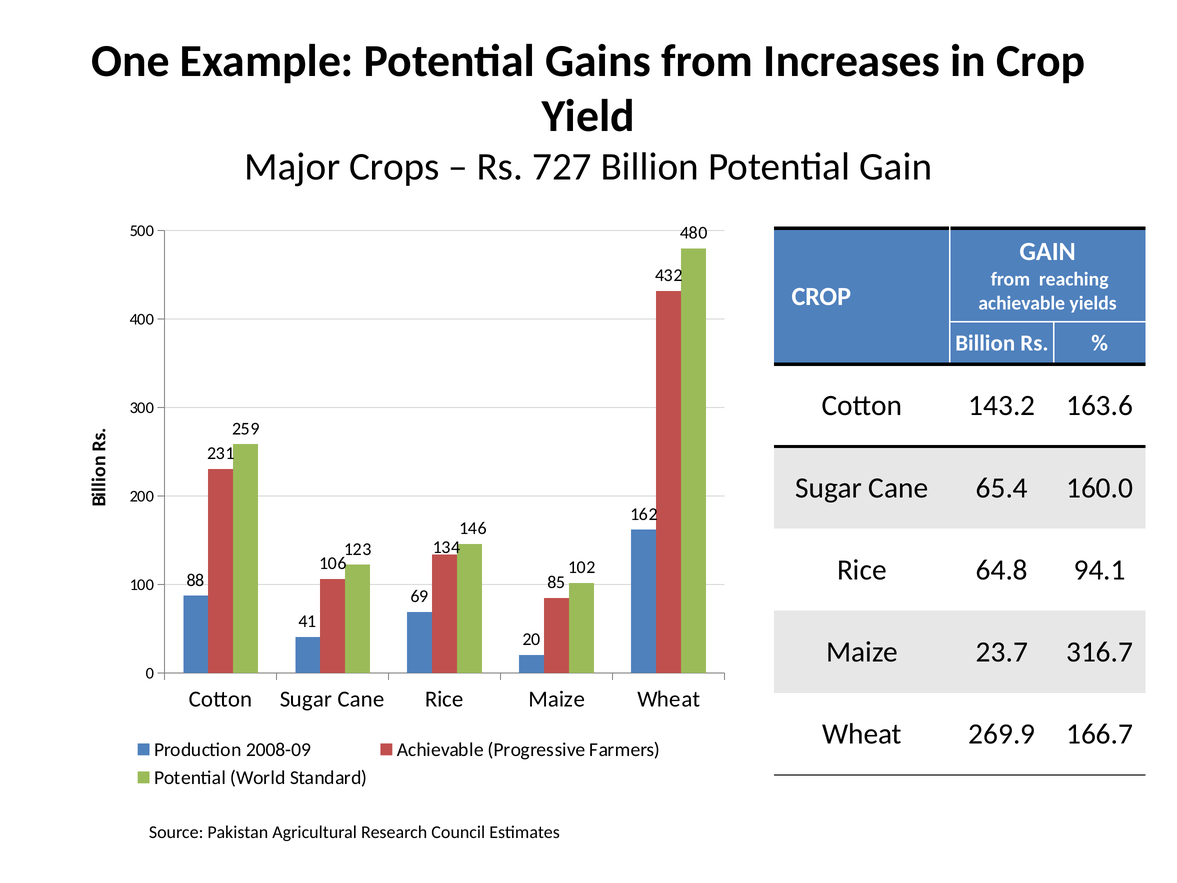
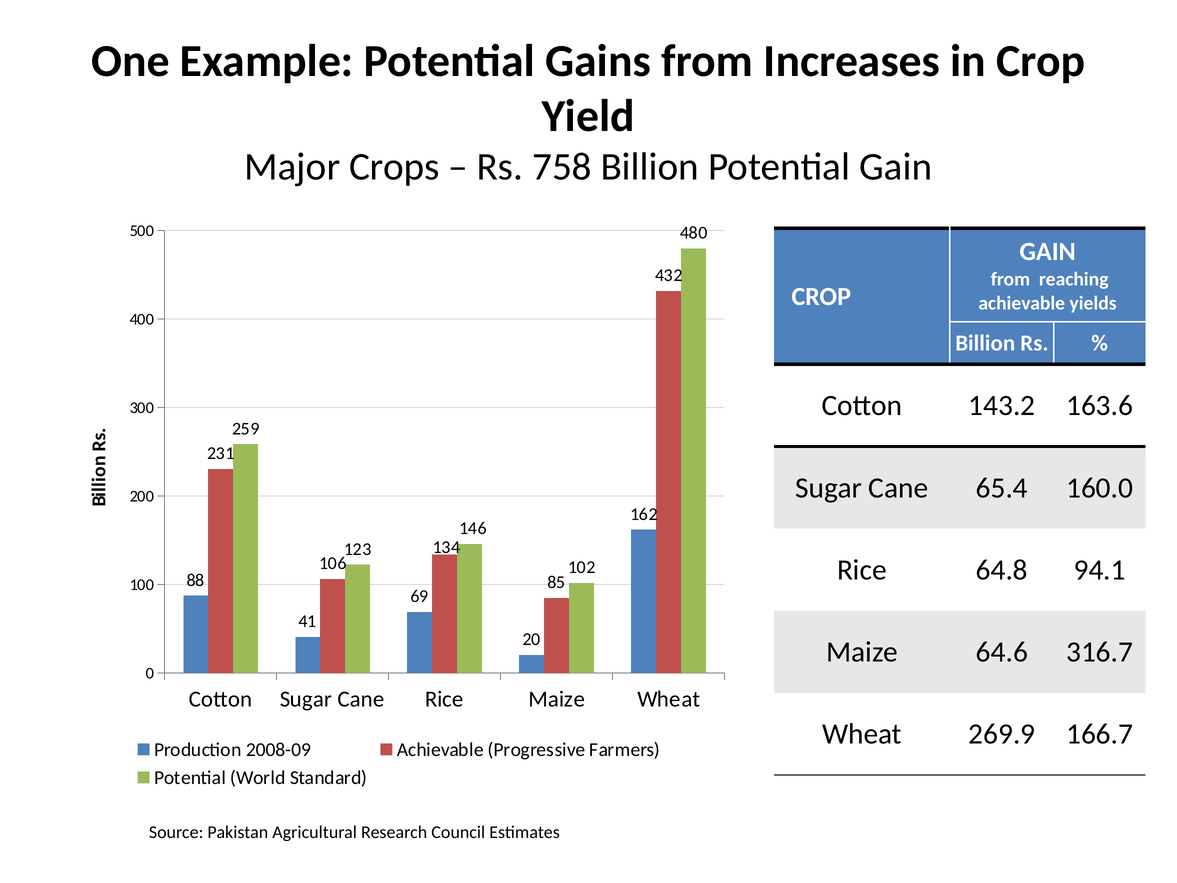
727: 727 -> 758
23.7: 23.7 -> 64.6
